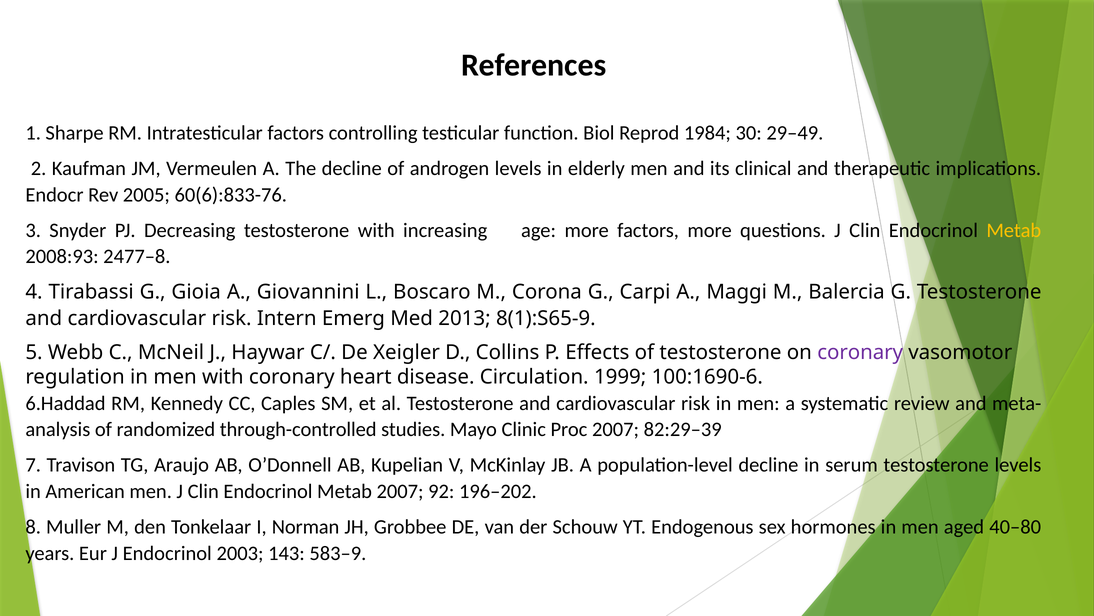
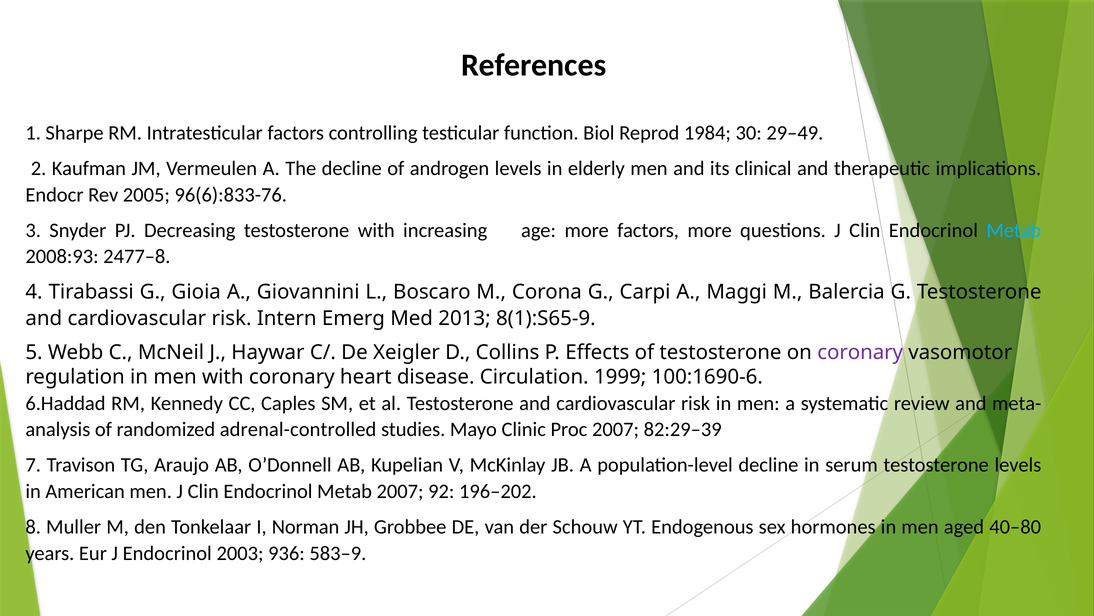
60(6):833-76: 60(6):833-76 -> 96(6):833-76
Metab at (1014, 230) colour: yellow -> light blue
through-controlled: through-controlled -> adrenal-controlled
143: 143 -> 936
